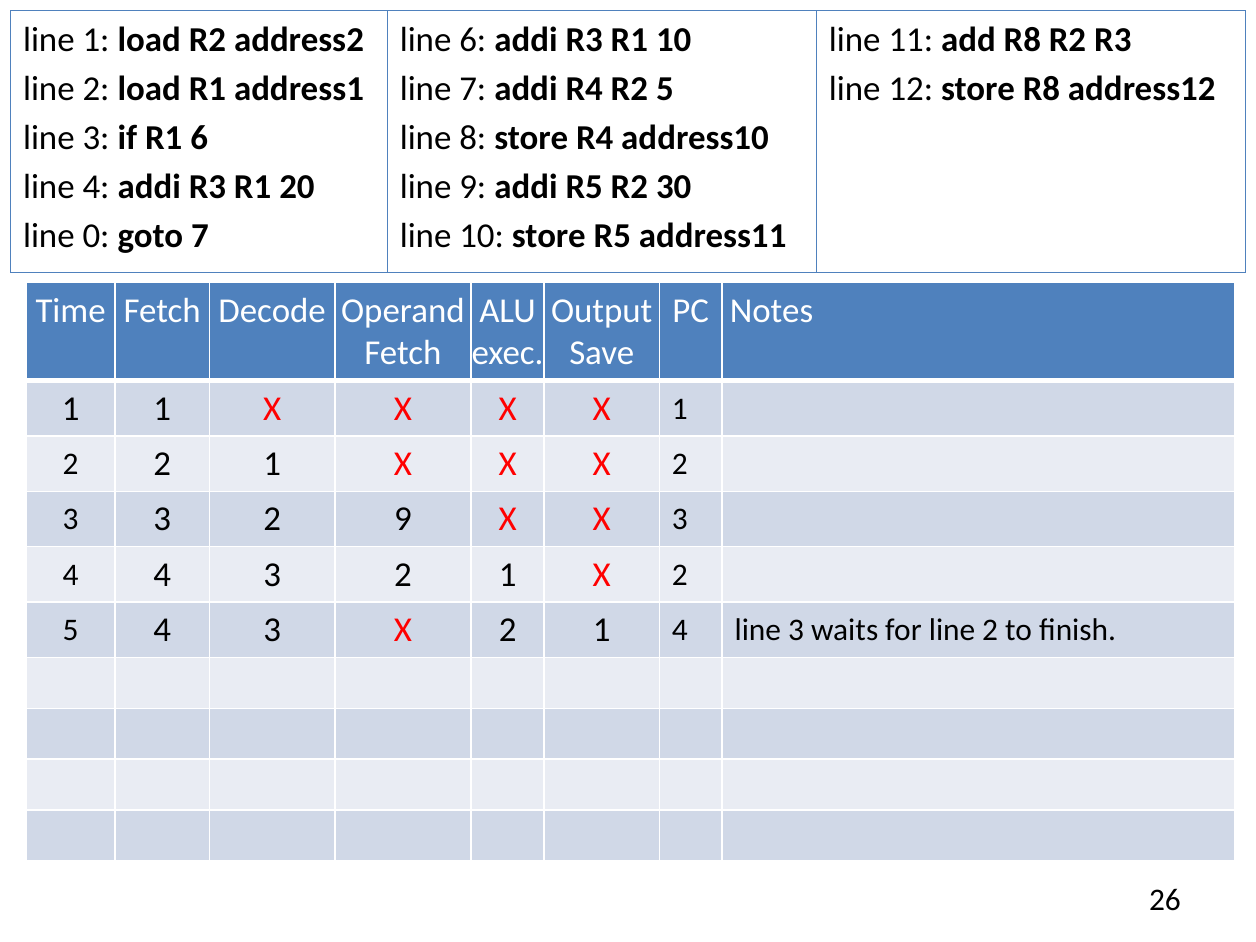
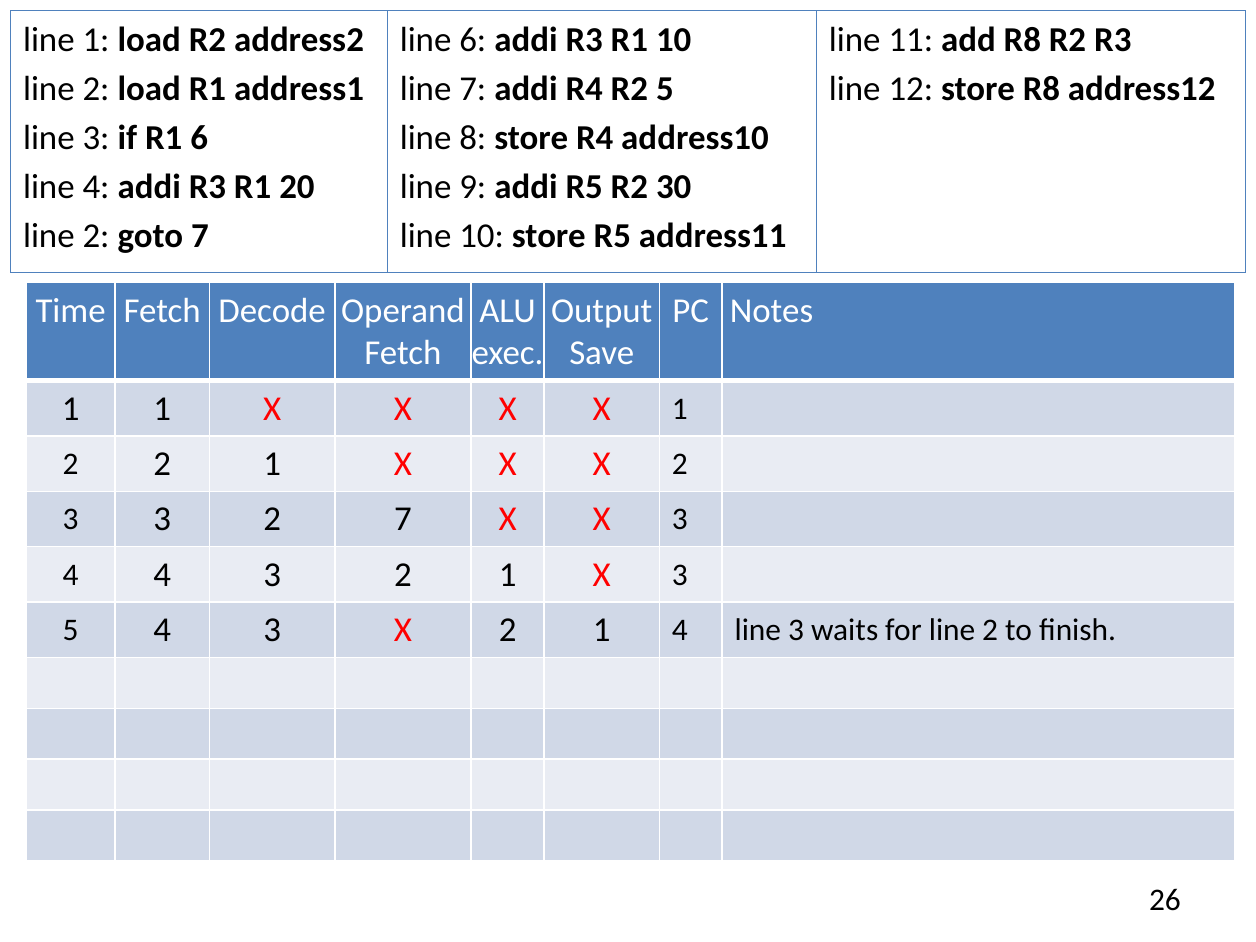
0 at (96, 236): 0 -> 2
2 9: 9 -> 7
1 X 2: 2 -> 3
